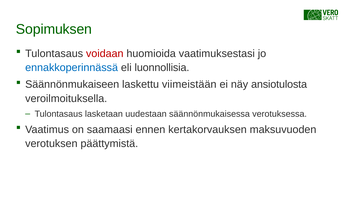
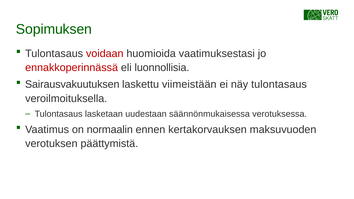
ennakkoperinnässä colour: blue -> red
Säännönmukaiseen: Säännönmukaiseen -> Sairausvakuutuksen
näy ansiotulosta: ansiotulosta -> tulontasaus
saamaasi: saamaasi -> normaalin
